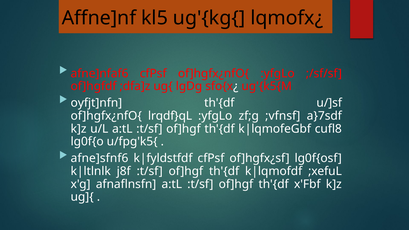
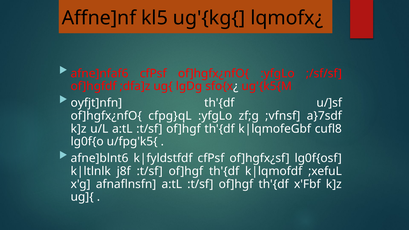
lrqdf}qL: lrqdf}qL -> cfpg}qL
afne]sfnf6: afne]sfnf6 -> afne]blnt6
